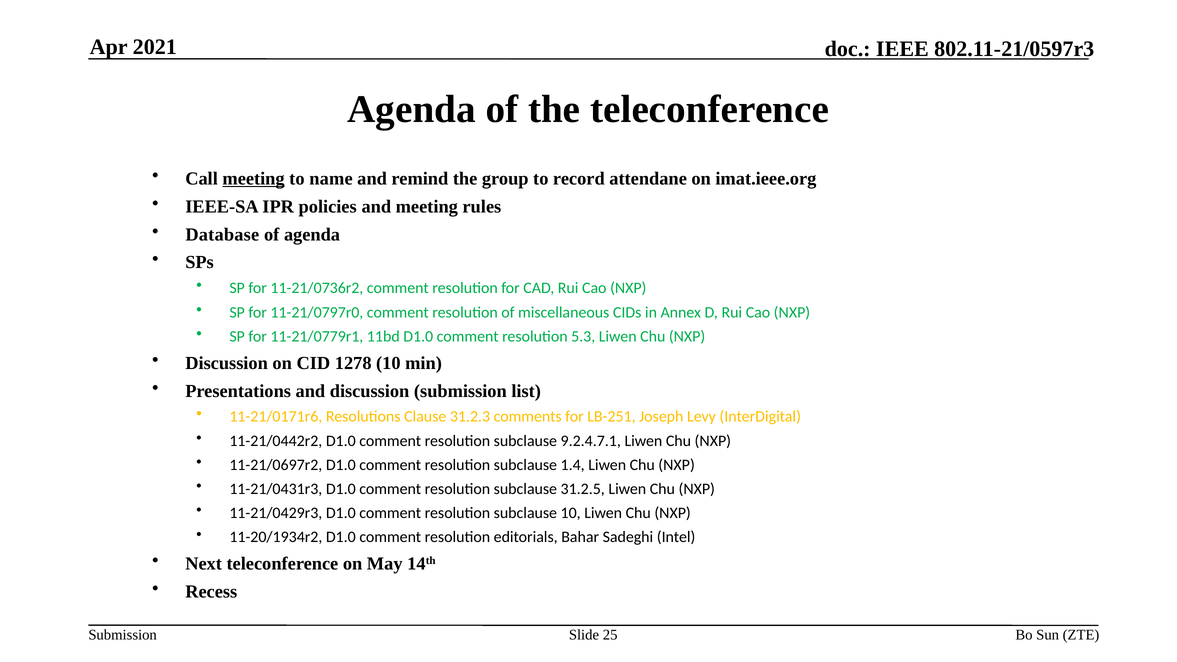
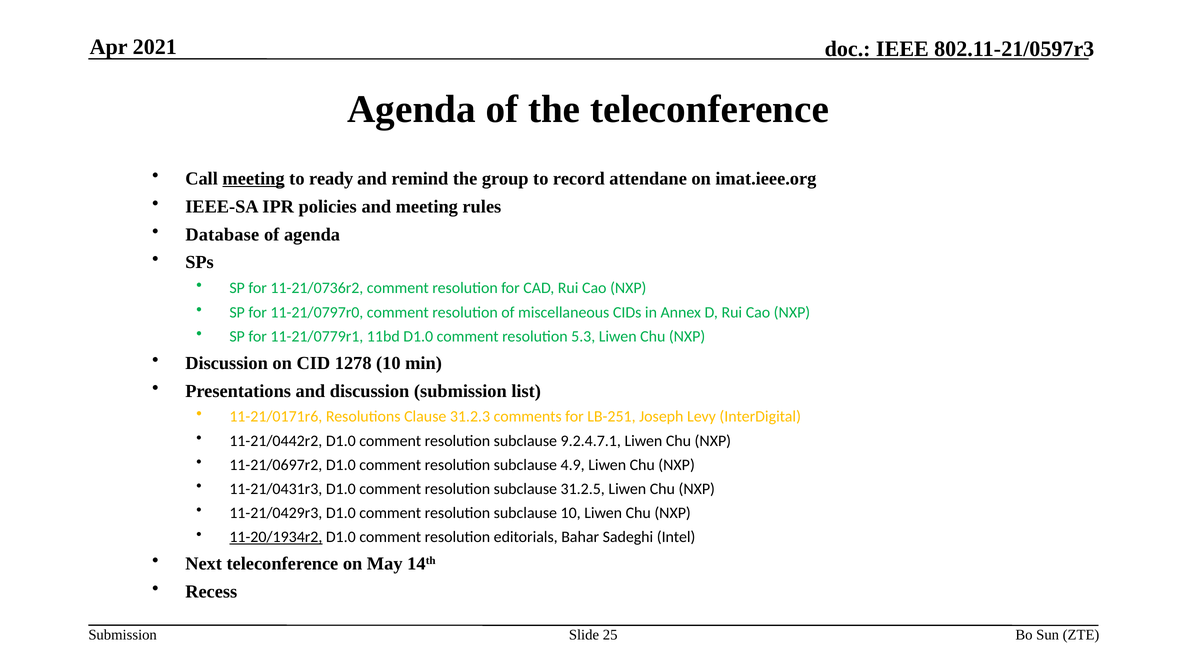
name: name -> ready
1.4: 1.4 -> 4.9
11-20/1934r2 underline: none -> present
